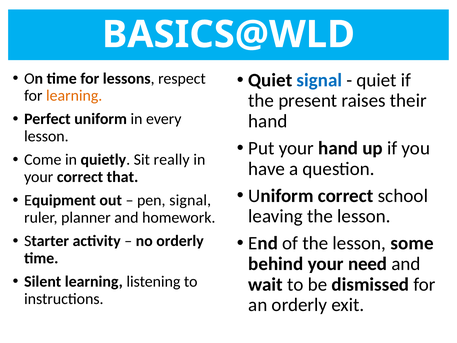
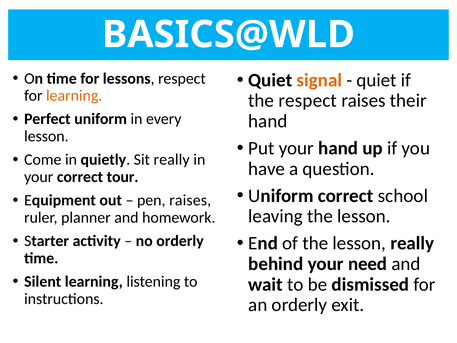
signal at (319, 80) colour: blue -> orange
the present: present -> respect
that: that -> tour
pen signal: signal -> raises
lesson some: some -> really
